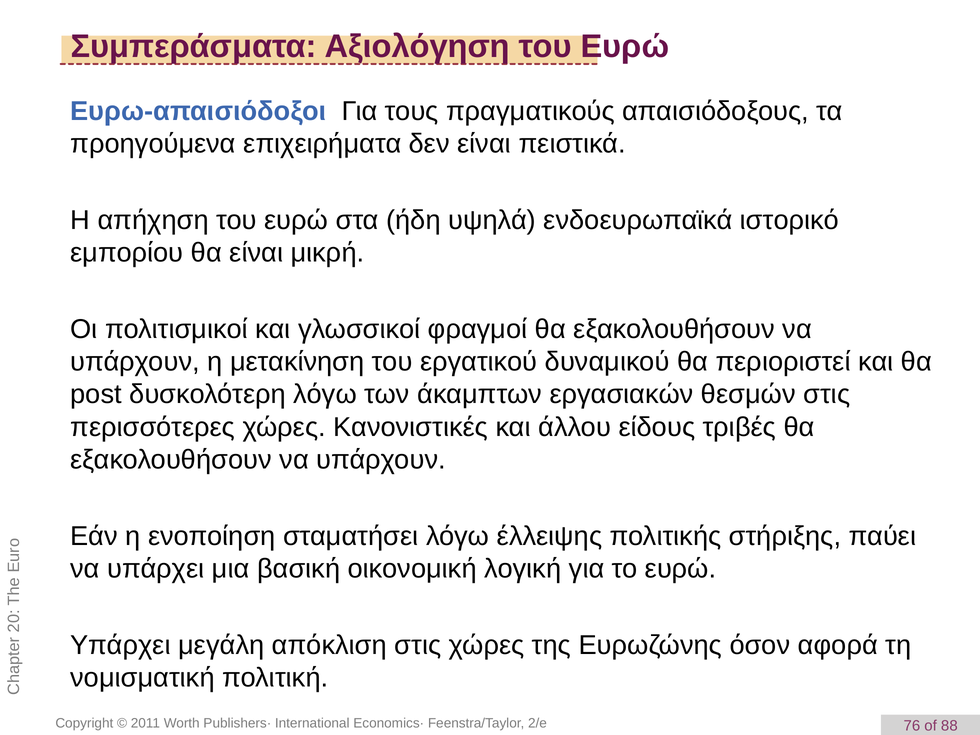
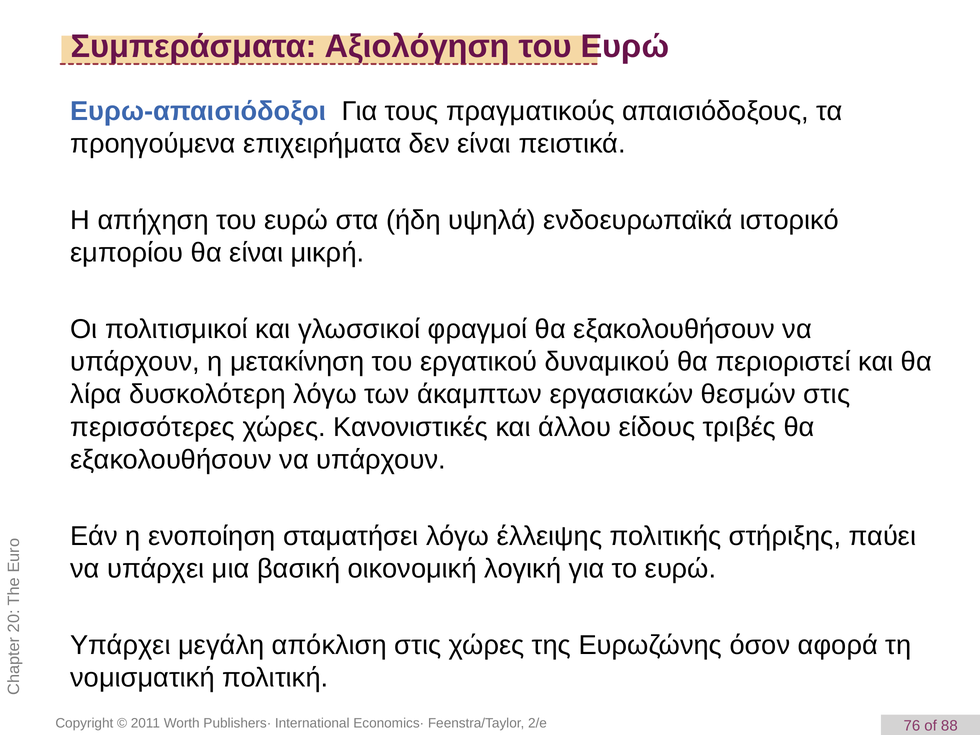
post: post -> λίρα
